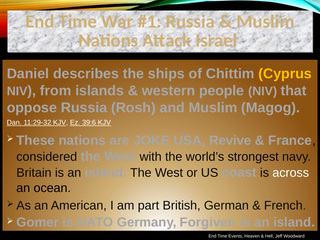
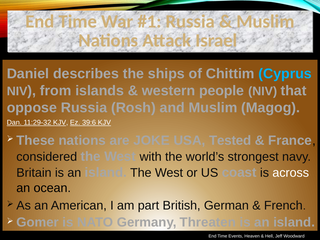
Cyprus colour: yellow -> light blue
Revive: Revive -> Tested
Forgiven: Forgiven -> Threaten
